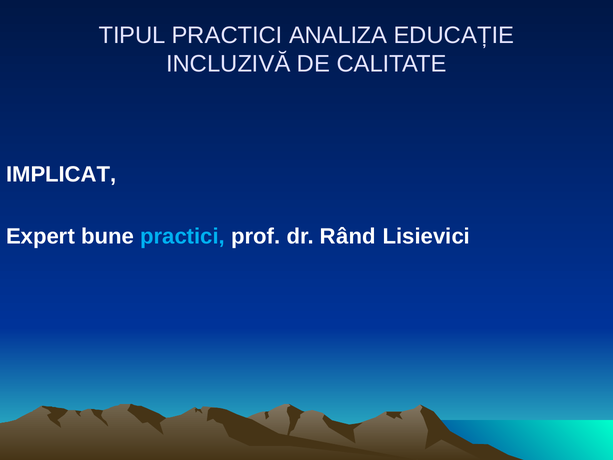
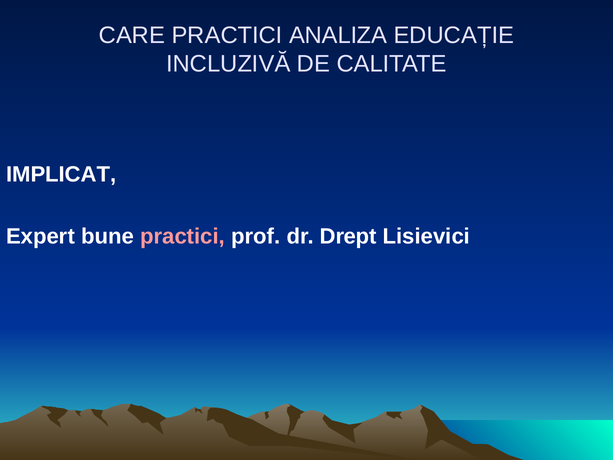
TIPUL: TIPUL -> CARE
practici at (183, 236) colour: light blue -> pink
Rând: Rând -> Drept
